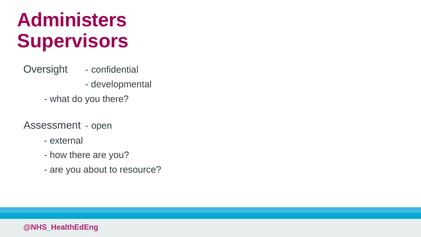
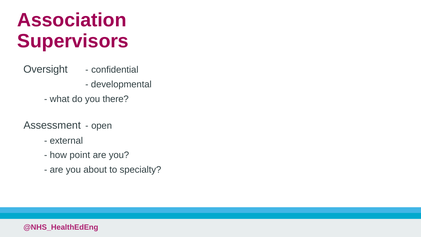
Administers: Administers -> Association
how there: there -> point
resource: resource -> specialty
